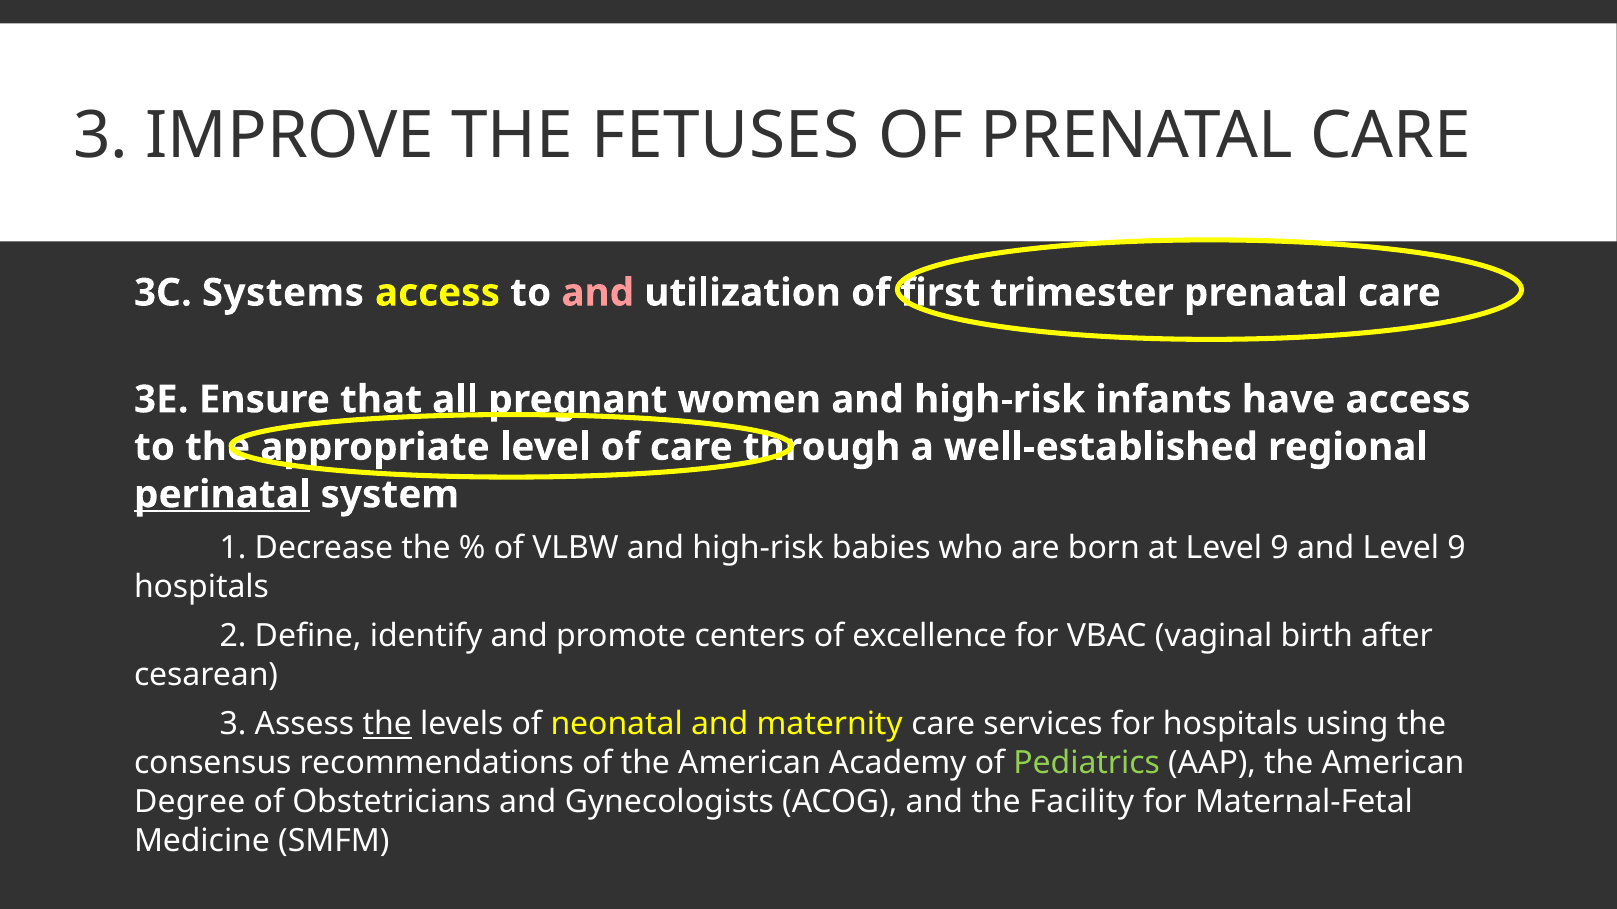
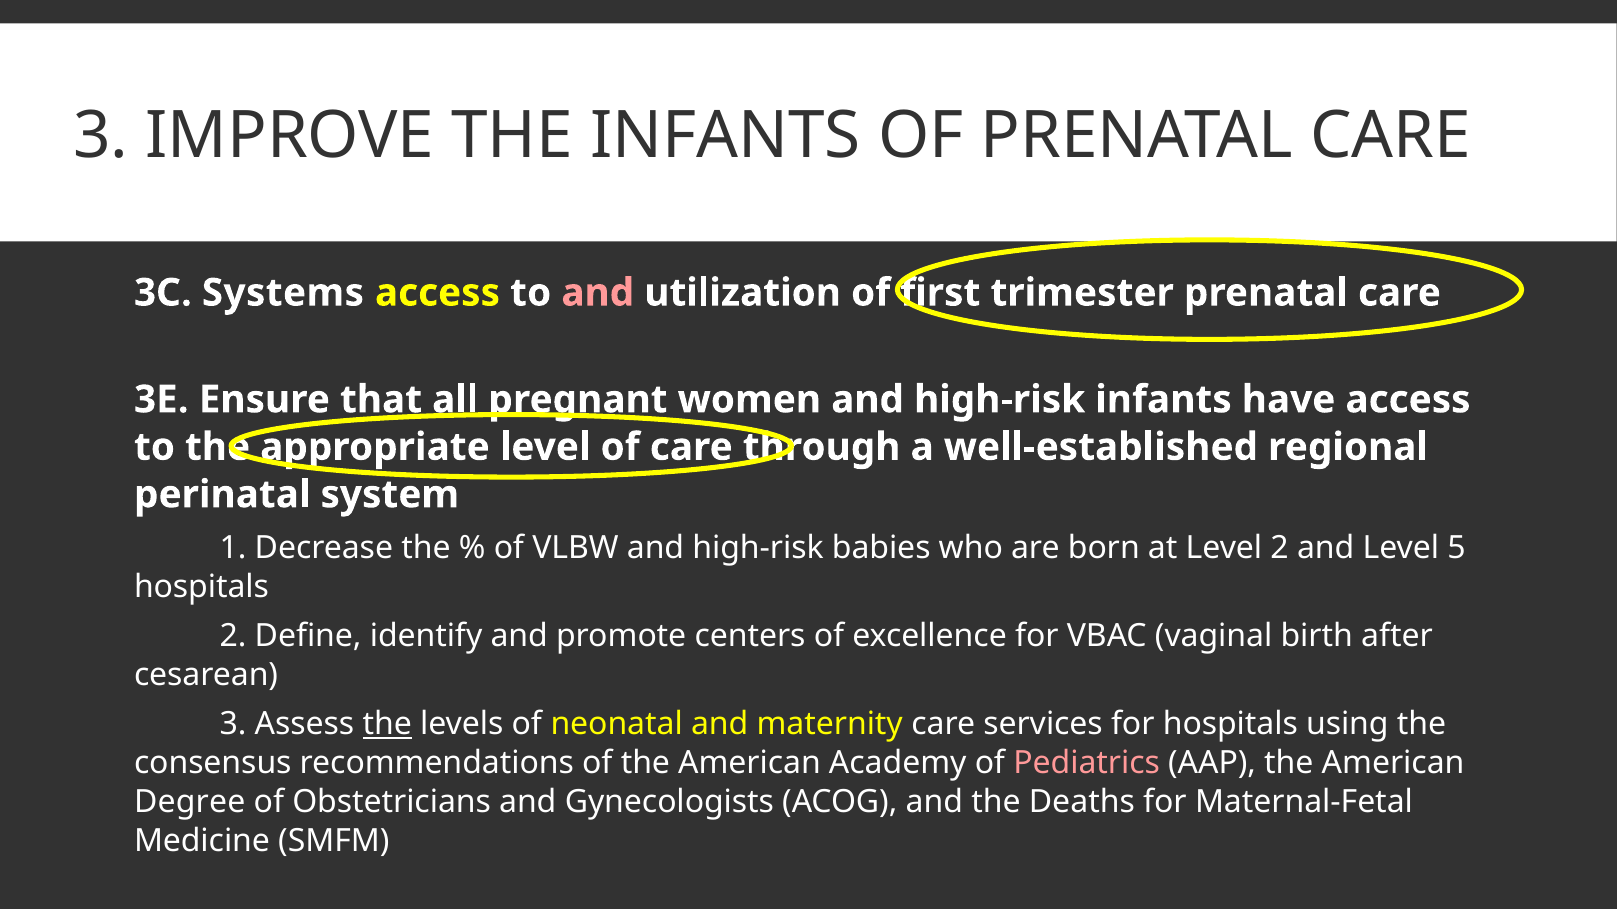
THE FETUSES: FETUSES -> INFANTS
perinatal underline: present -> none
at Level 9: 9 -> 2
and Level 9: 9 -> 5
Pediatrics colour: light green -> pink
Facility: Facility -> Deaths
